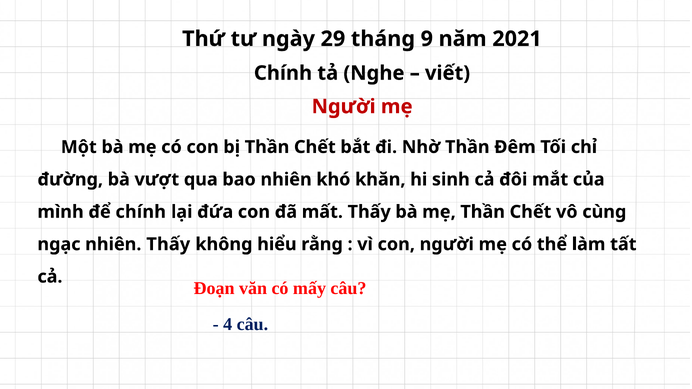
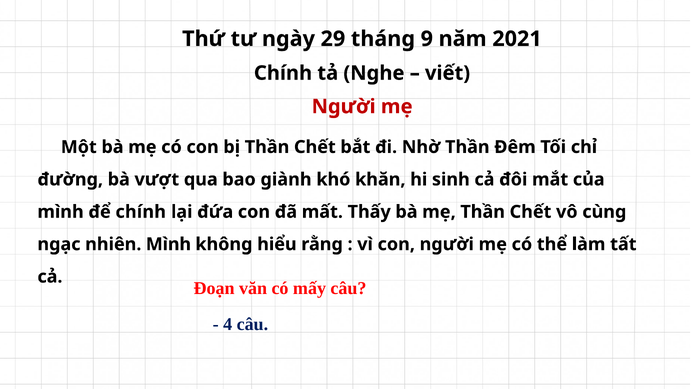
bao nhiên: nhiên -> giành
nhiên Thấy: Thấy -> Mình
